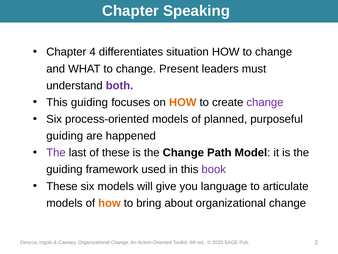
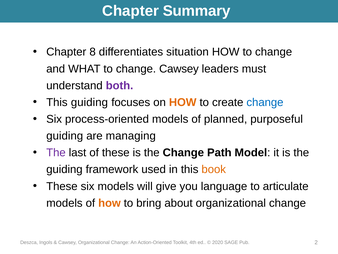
Speaking: Speaking -> Summary
4: 4 -> 8
change Present: Present -> Cawsey
change at (265, 102) colour: purple -> blue
happened: happened -> managing
book colour: purple -> orange
